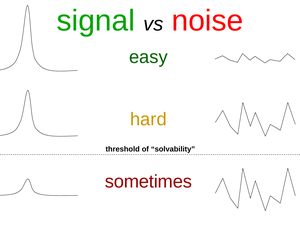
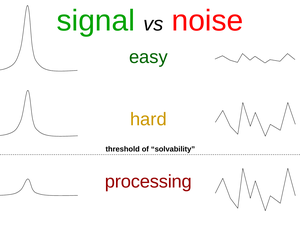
sometimes: sometimes -> processing
